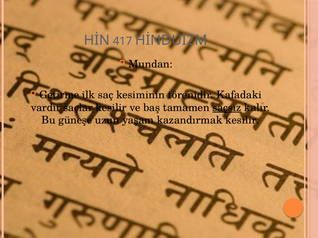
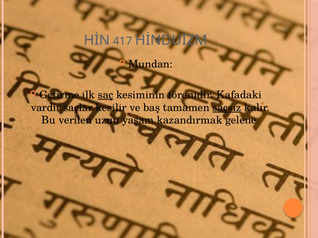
saç underline: none -> present
güneşe: güneşe -> verilen
kazandırmak kesilir: kesilir -> gelene
